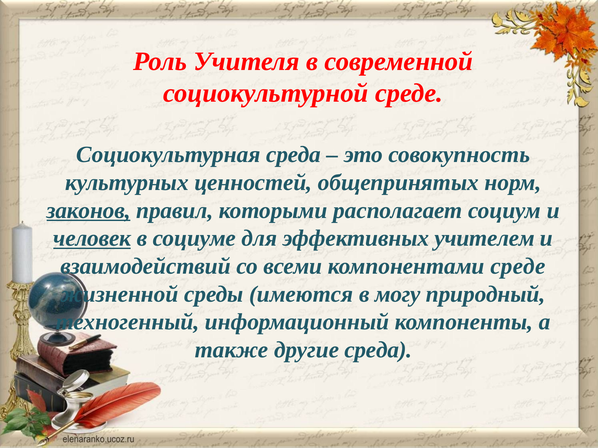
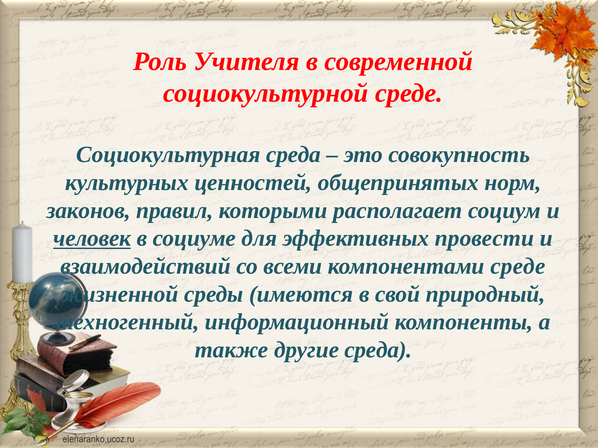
законов underline: present -> none
учителем: учителем -> провести
могу: могу -> свой
